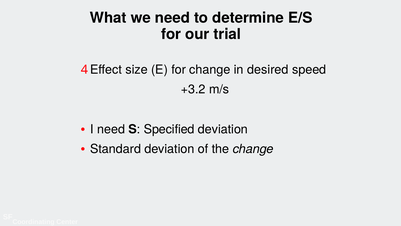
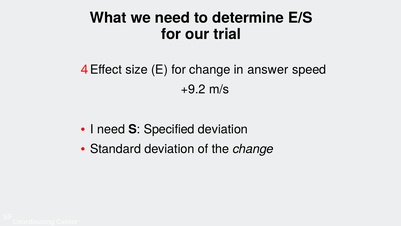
desired: desired -> answer
+3.2: +3.2 -> +9.2
